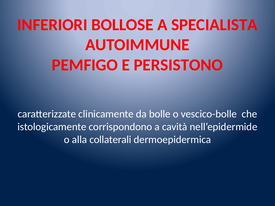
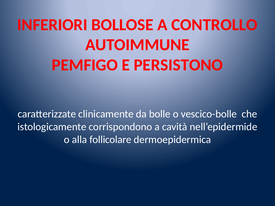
SPECIALISTA: SPECIALISTA -> CONTROLLO
collaterali: collaterali -> follicolare
